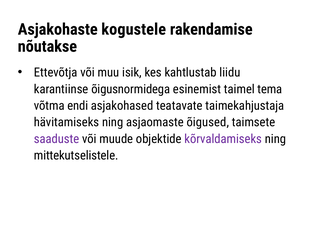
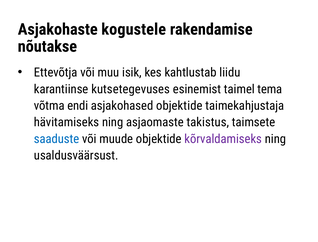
õigusnormidega: õigusnormidega -> kutsetegevuses
asjakohased teatavate: teatavate -> objektide
õigused: õigused -> takistus
saaduste colour: purple -> blue
mittekutselistele: mittekutselistele -> usaldusväärsust
